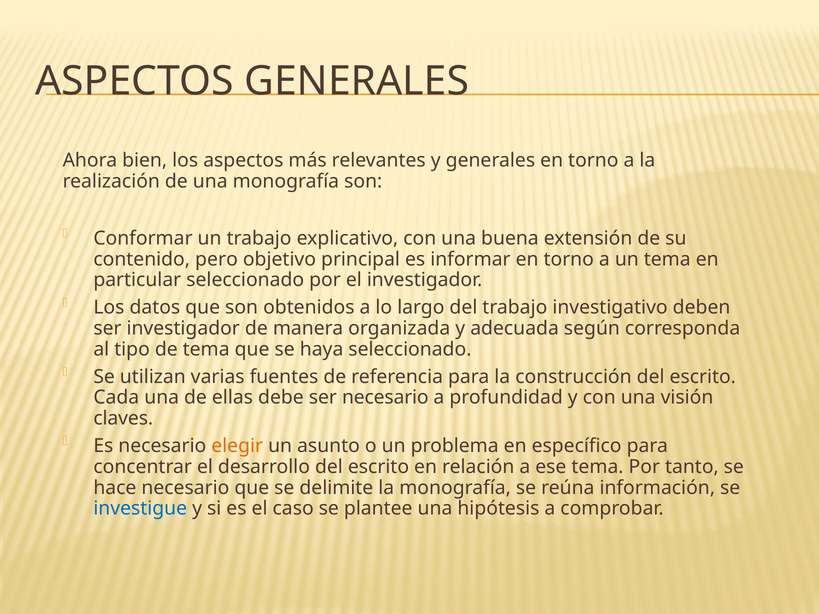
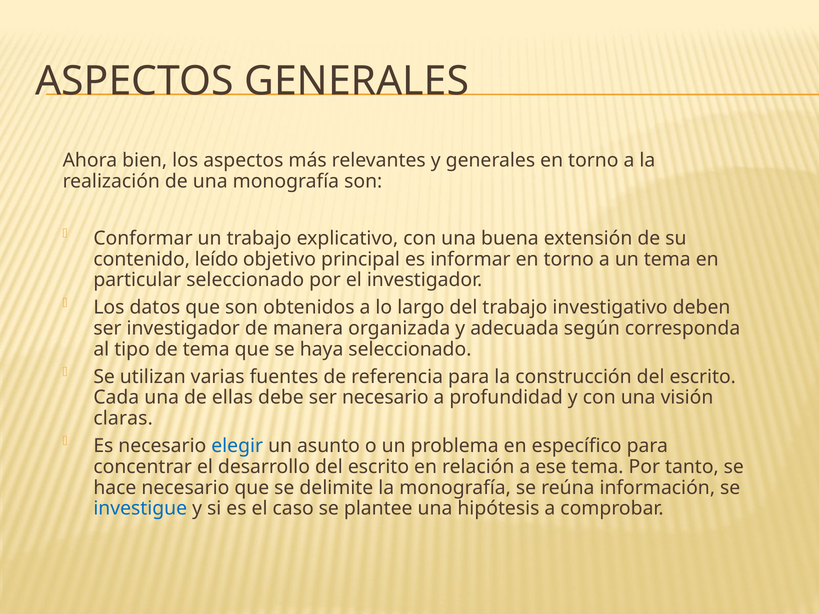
pero: pero -> leído
claves: claves -> claras
elegir colour: orange -> blue
